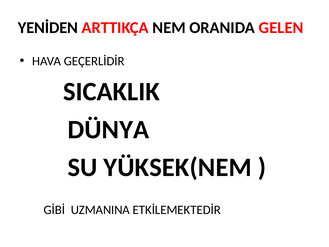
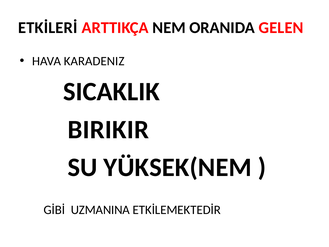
YENİDEN: YENİDEN -> ETKİLERİ
GEÇERLİDİR: GEÇERLİDİR -> KARADENIZ
DÜNYA: DÜNYA -> BIRIKIR
